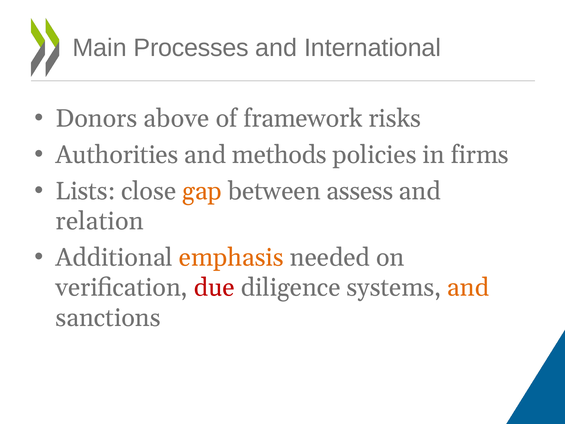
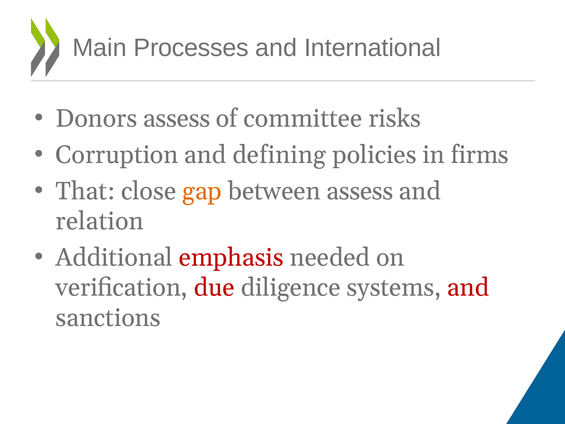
Donors above: above -> assess
framework: framework -> committee
Authorities: Authorities -> Corruption
methods: methods -> defining
Lists: Lists -> That
emphasis colour: orange -> red
and at (468, 287) colour: orange -> red
